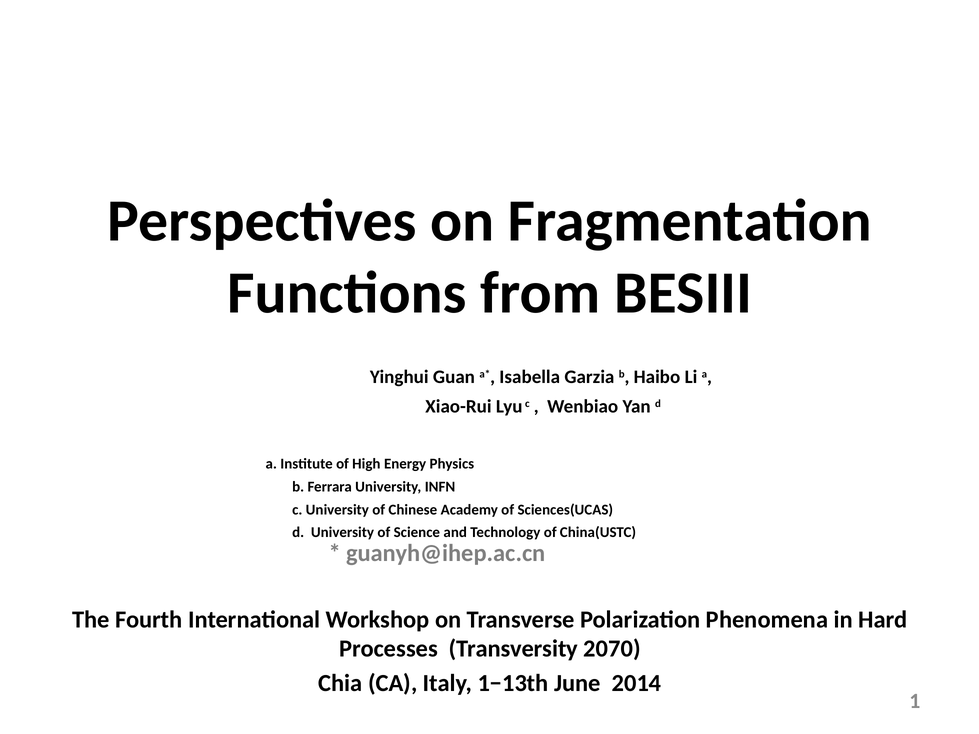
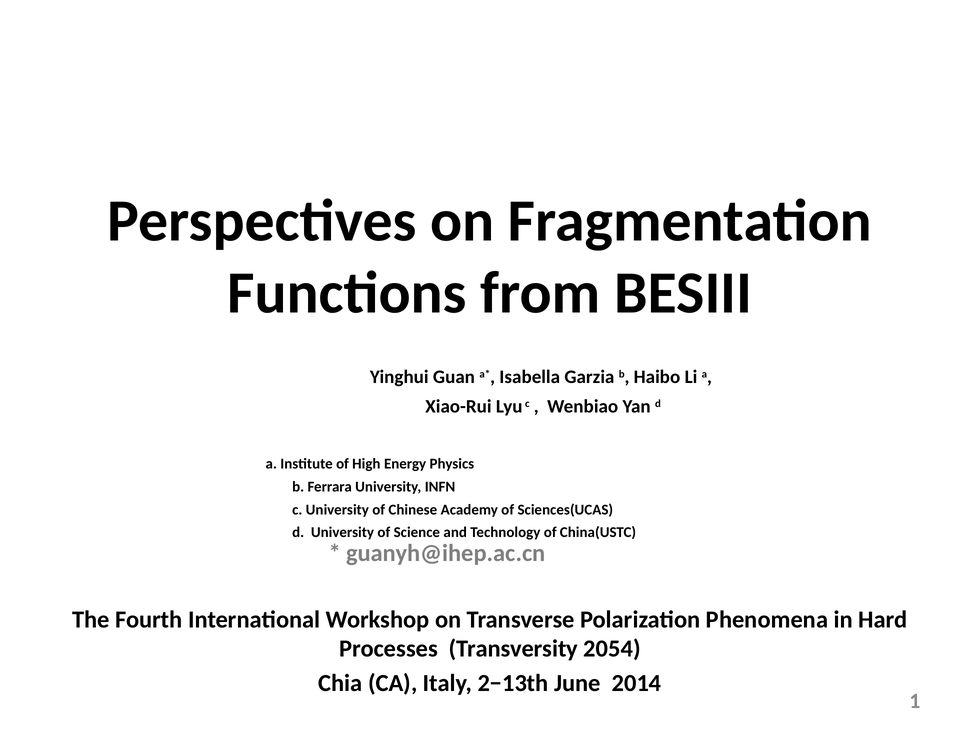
2070: 2070 -> 2054
1−13th: 1−13th -> 2−13th
